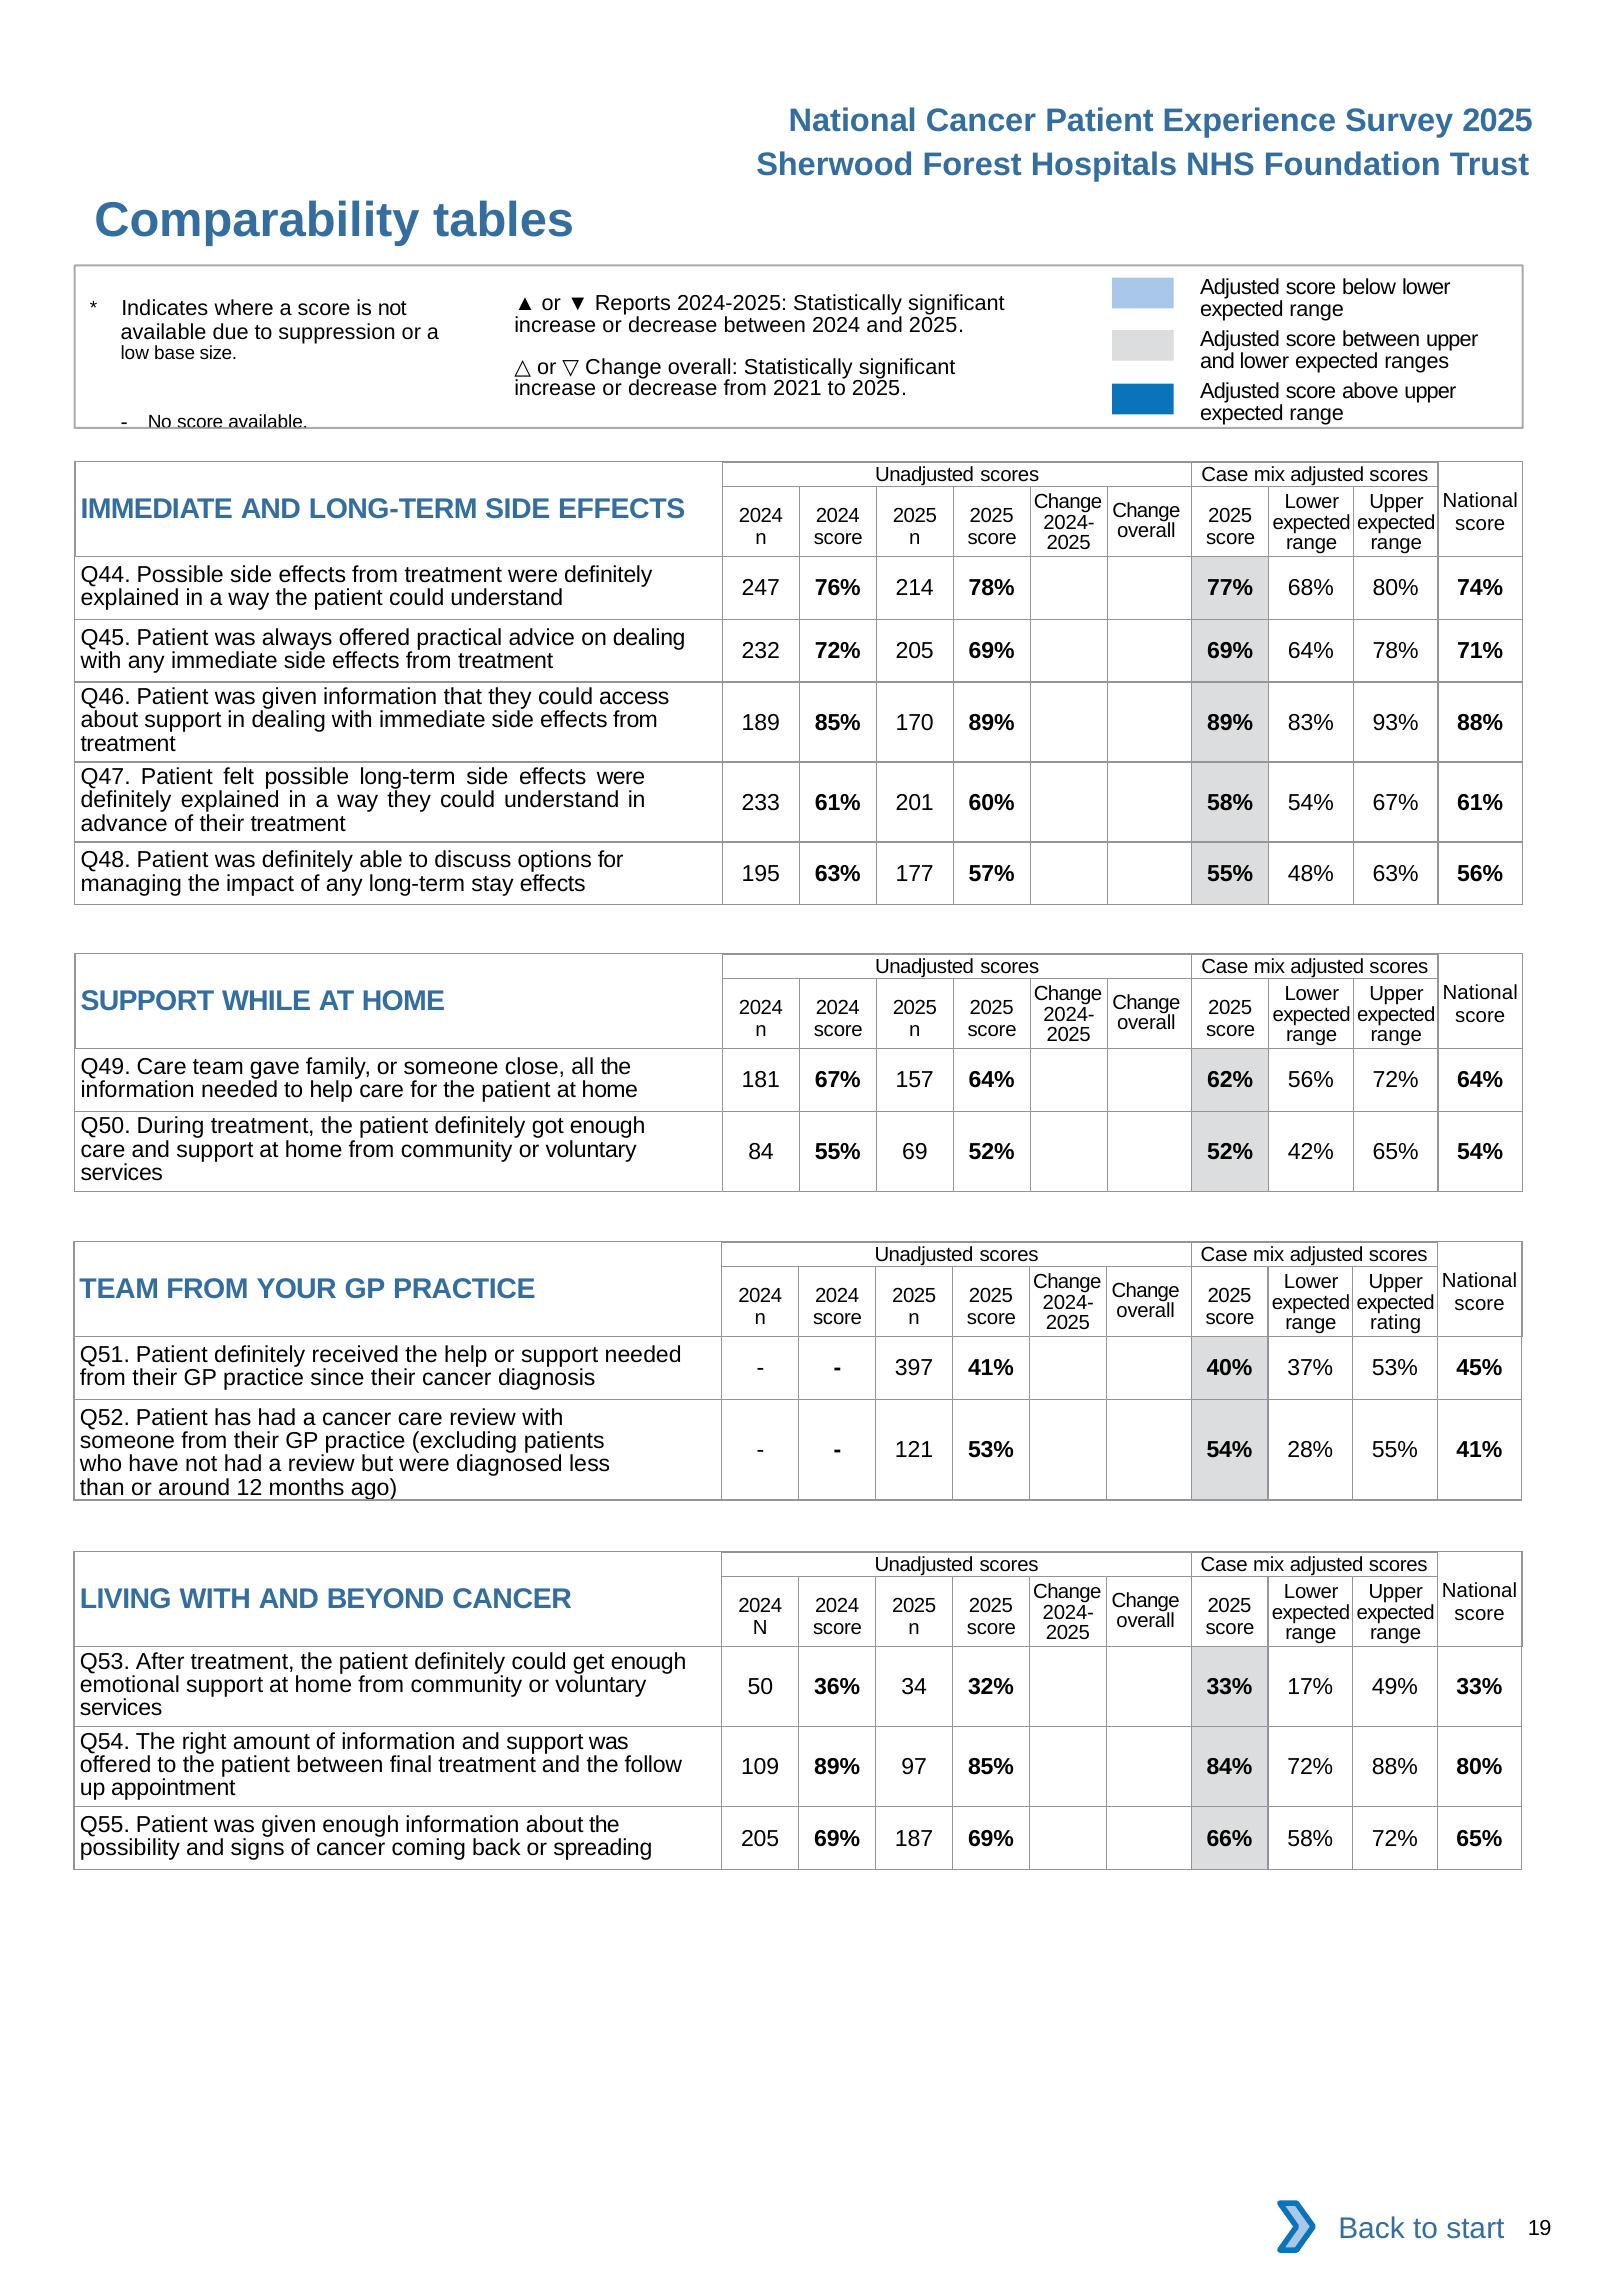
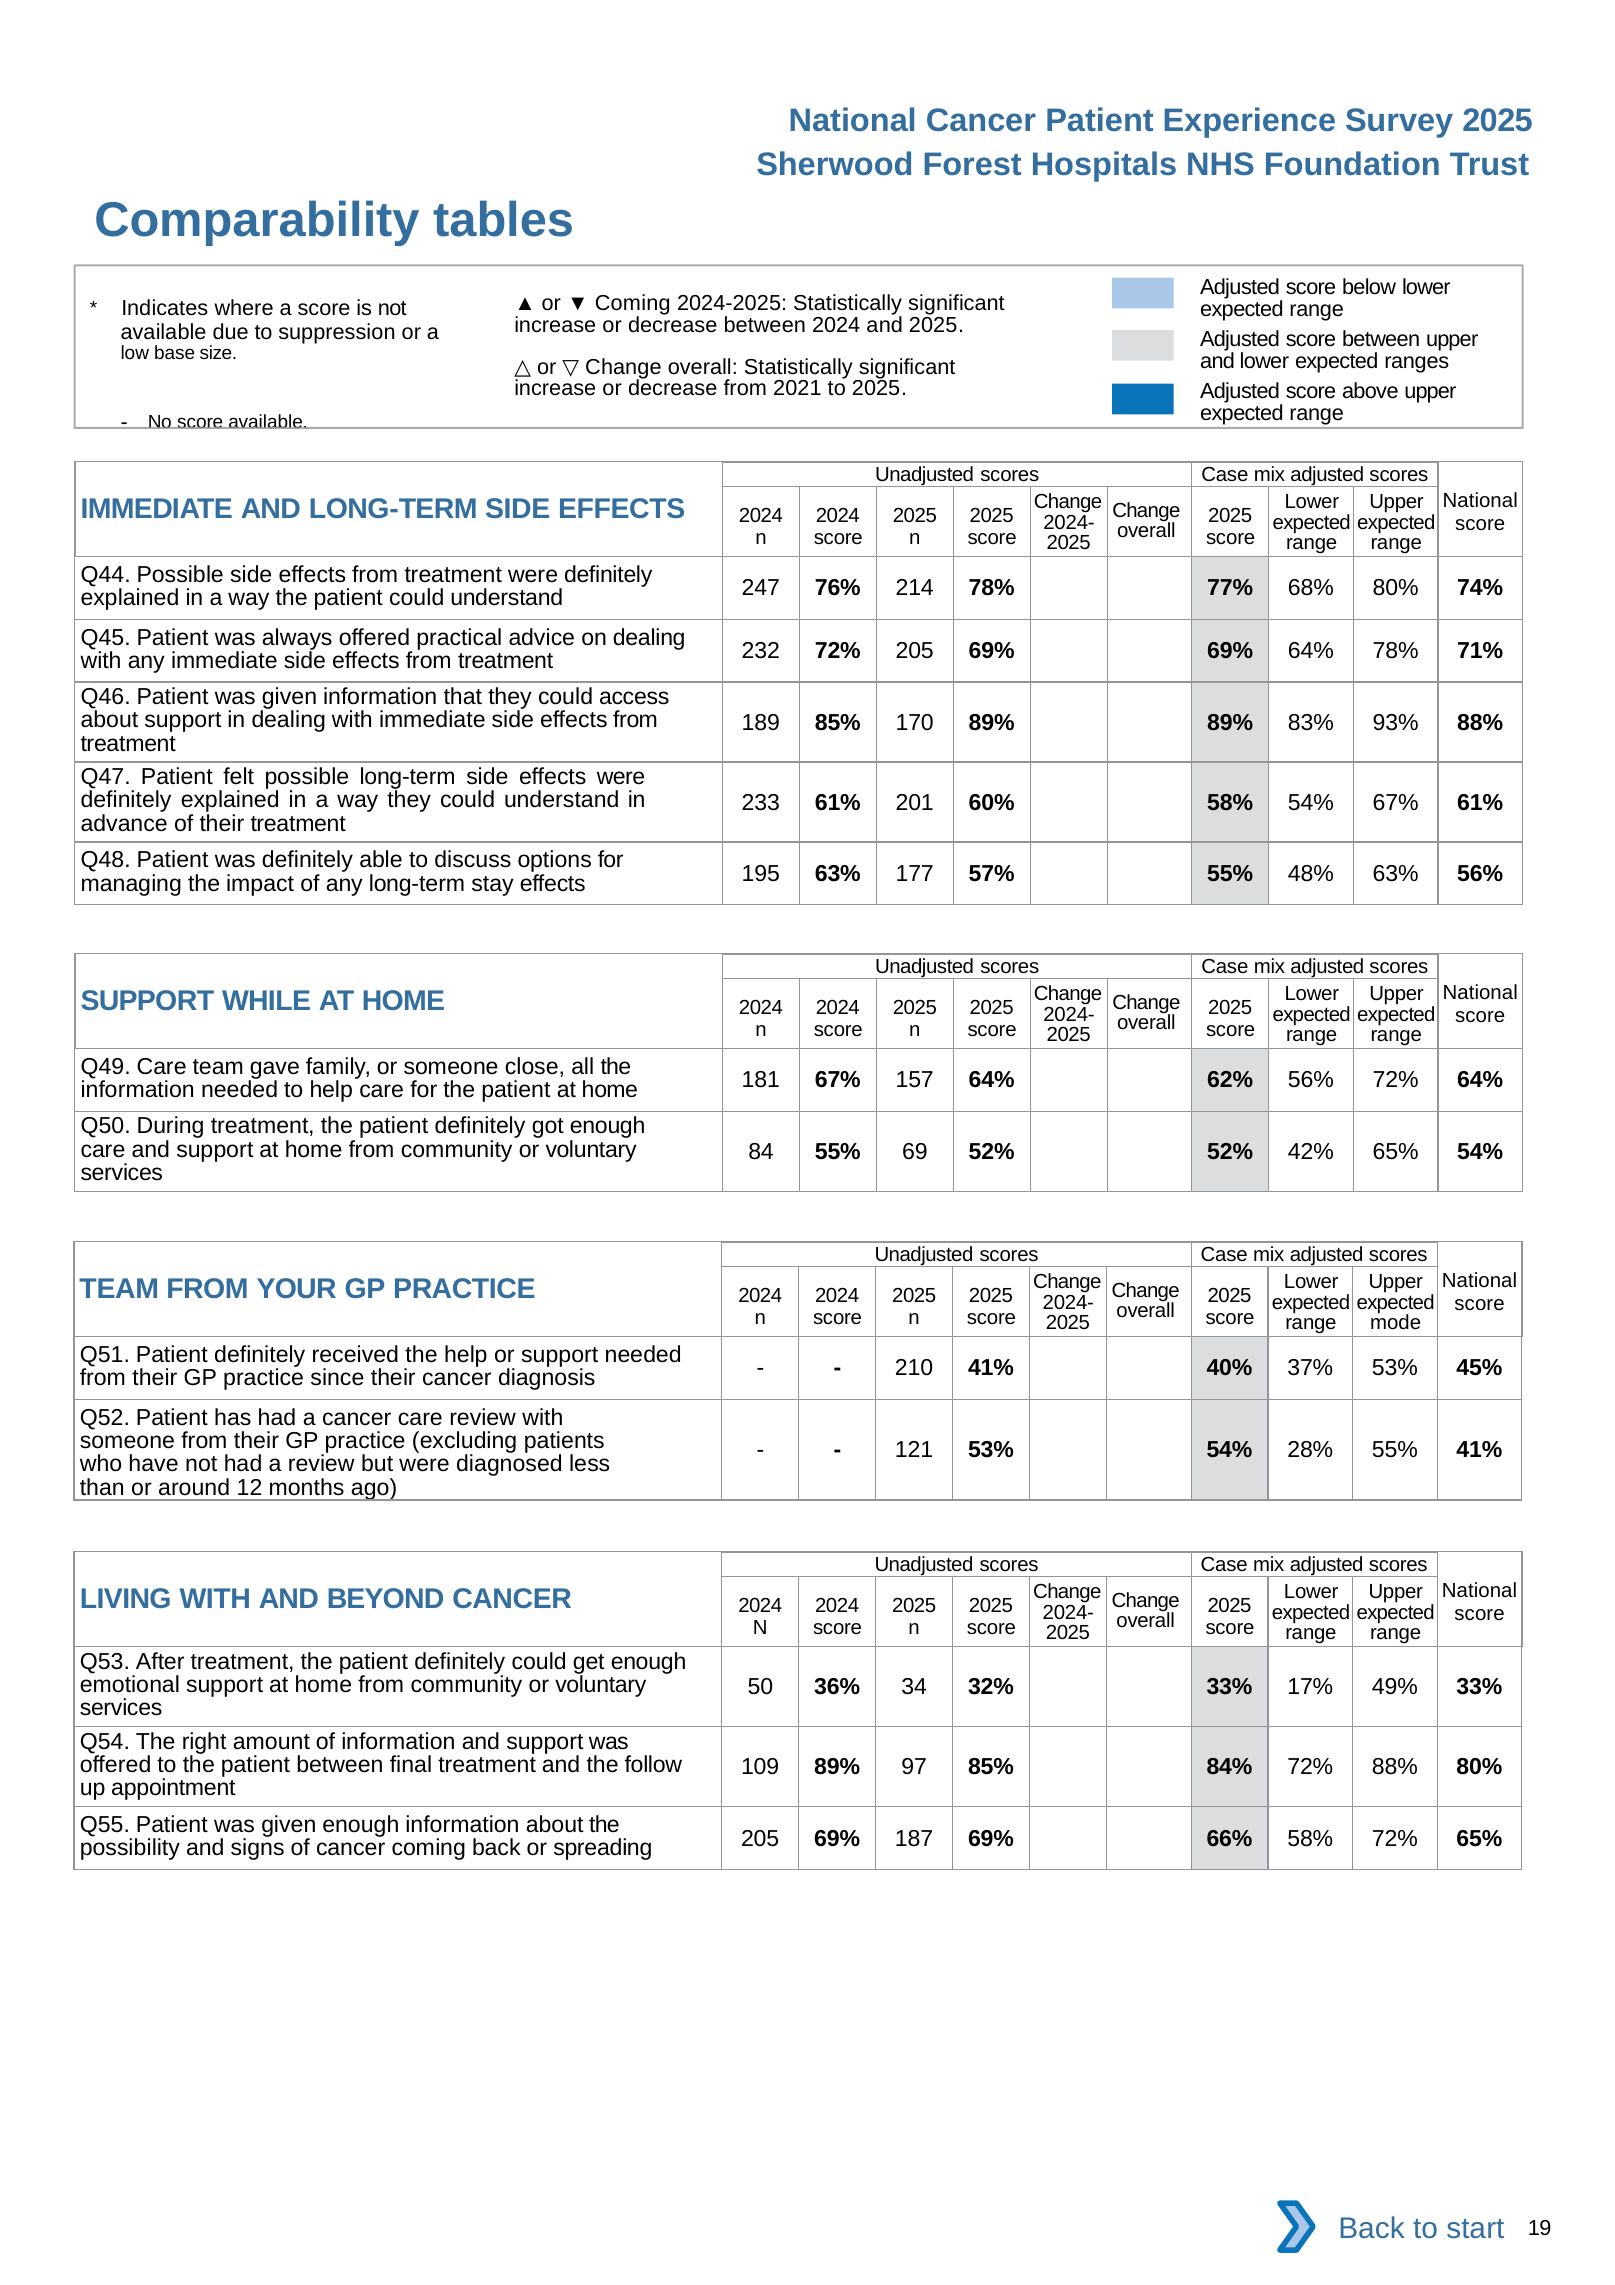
Reports at (633, 304): Reports -> Coming
rating: rating -> mode
397: 397 -> 210
